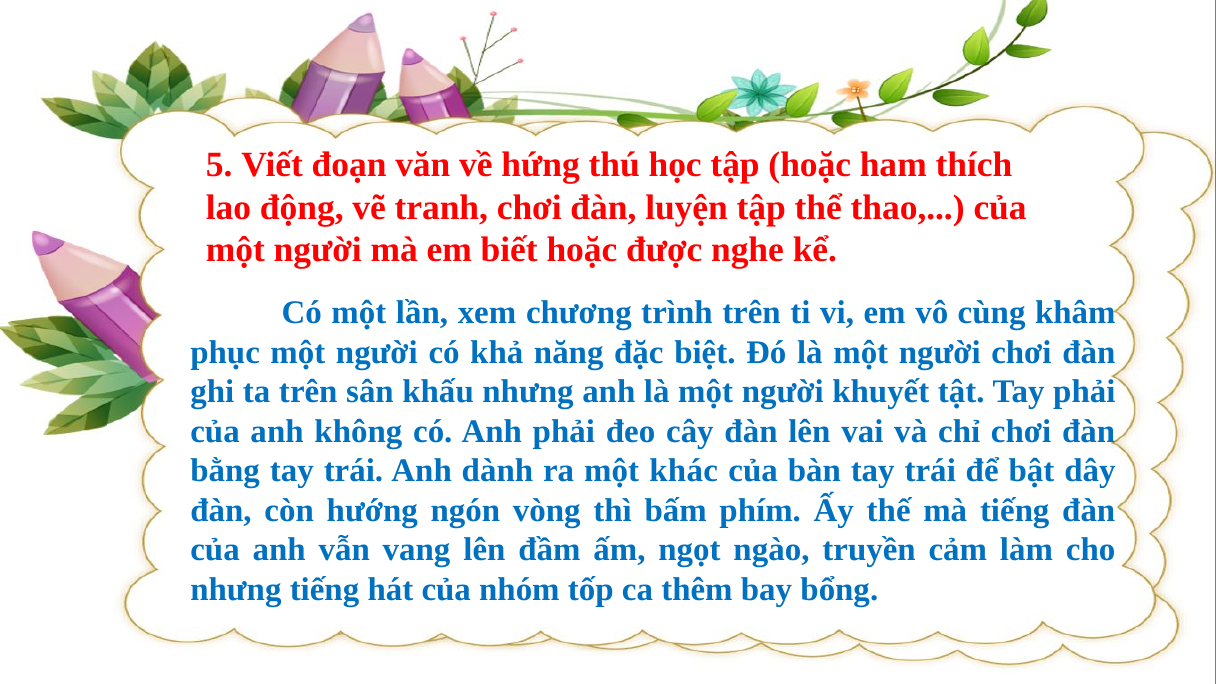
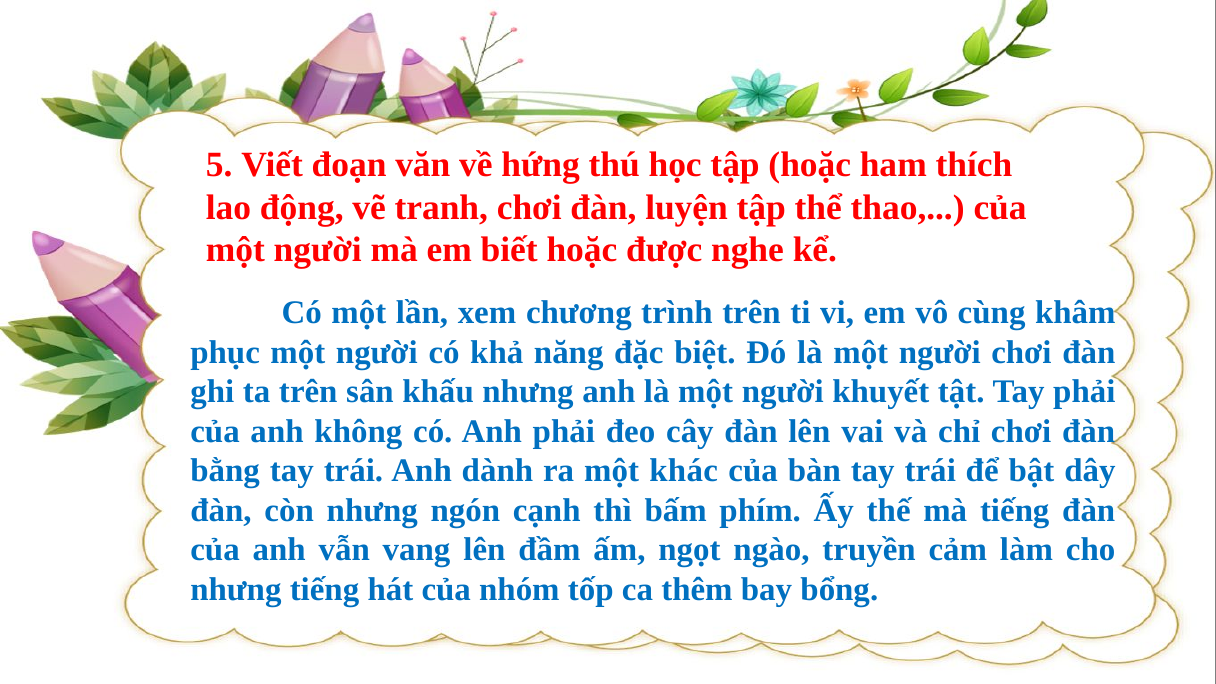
còn hướng: hướng -> nhưng
vòng: vòng -> cạnh
